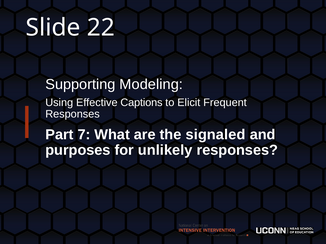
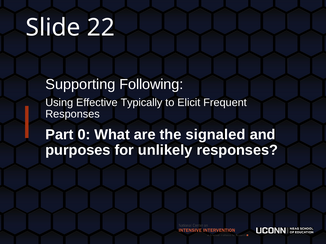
Modeling: Modeling -> Following
Captions: Captions -> Typically
7: 7 -> 0
